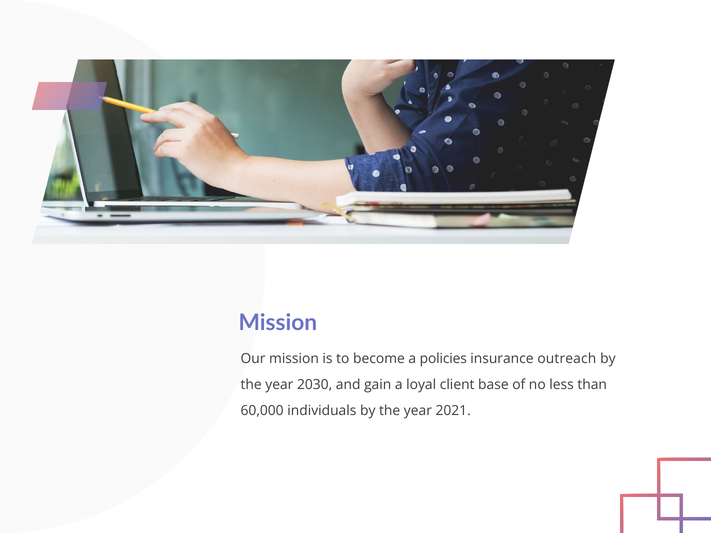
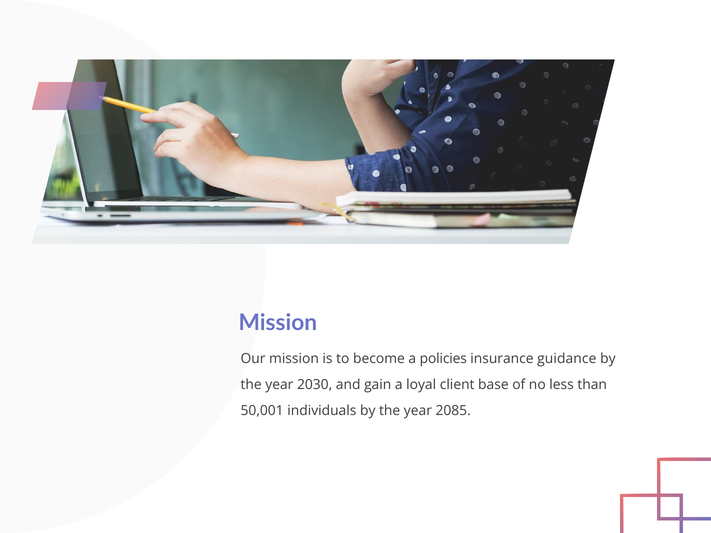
outreach: outreach -> guidance
60,000: 60,000 -> 50,001
2021: 2021 -> 2085
